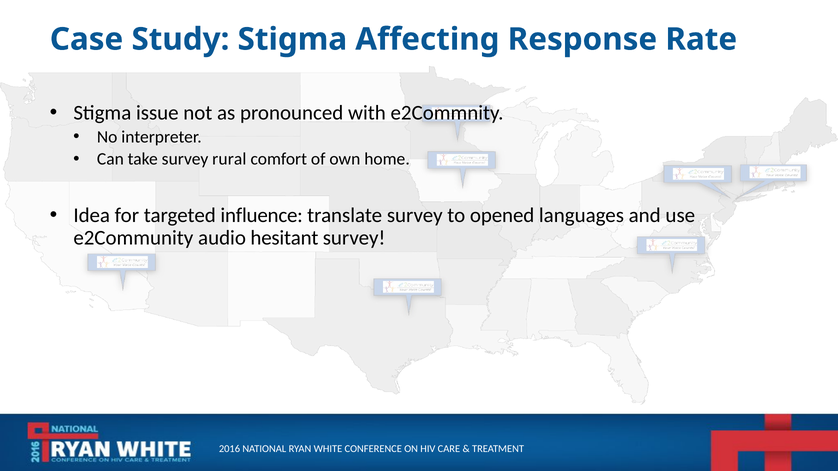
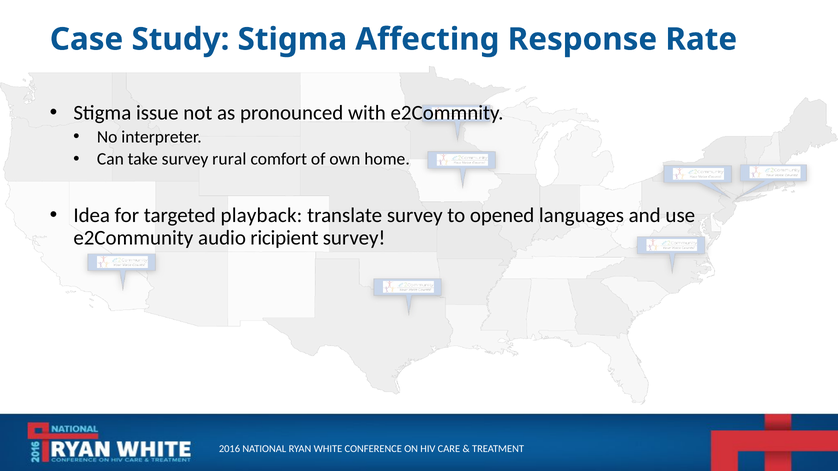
influence: influence -> playback
hesitant: hesitant -> ricipient
